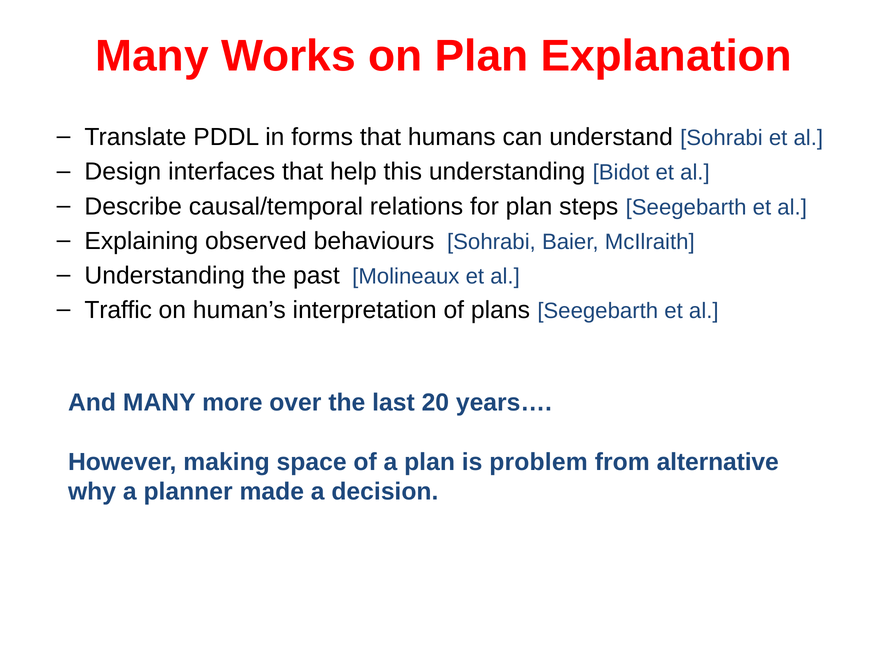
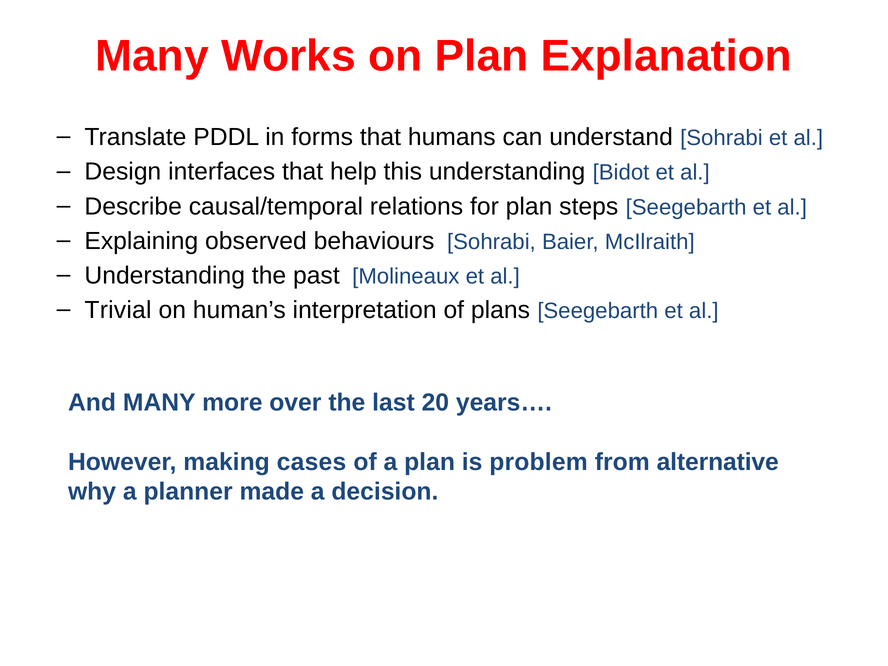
Traffic: Traffic -> Trivial
space: space -> cases
